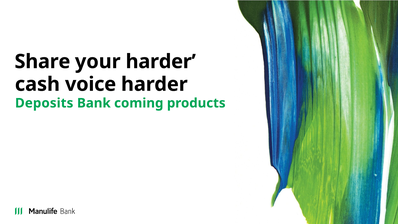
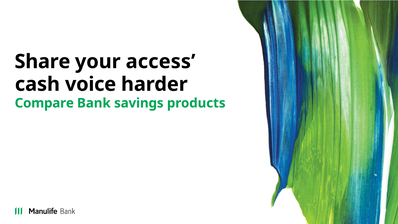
your harder: harder -> access
Deposits: Deposits -> Compare
coming: coming -> savings
